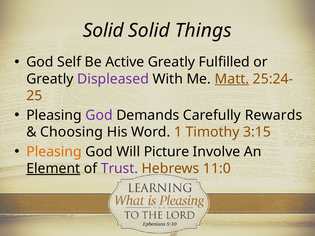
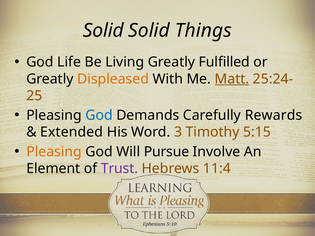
Self: Self -> Life
Active: Active -> Living
Displeased colour: purple -> orange
God at (99, 115) colour: purple -> blue
Choosing: Choosing -> Extended
1: 1 -> 3
3:15: 3:15 -> 5:15
Picture: Picture -> Pursue
Element underline: present -> none
11:0: 11:0 -> 11:4
